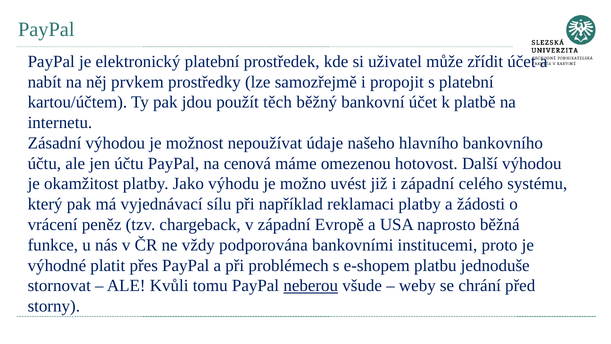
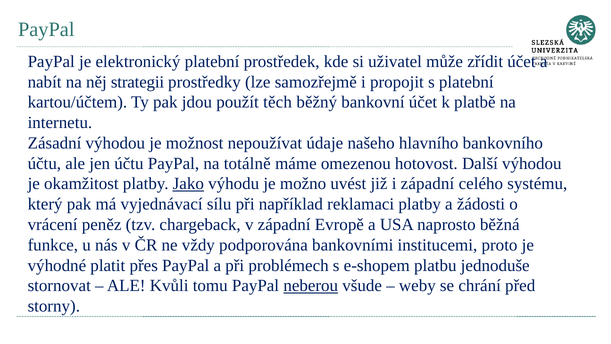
prvkem: prvkem -> strategii
cenová: cenová -> totálně
Jako underline: none -> present
